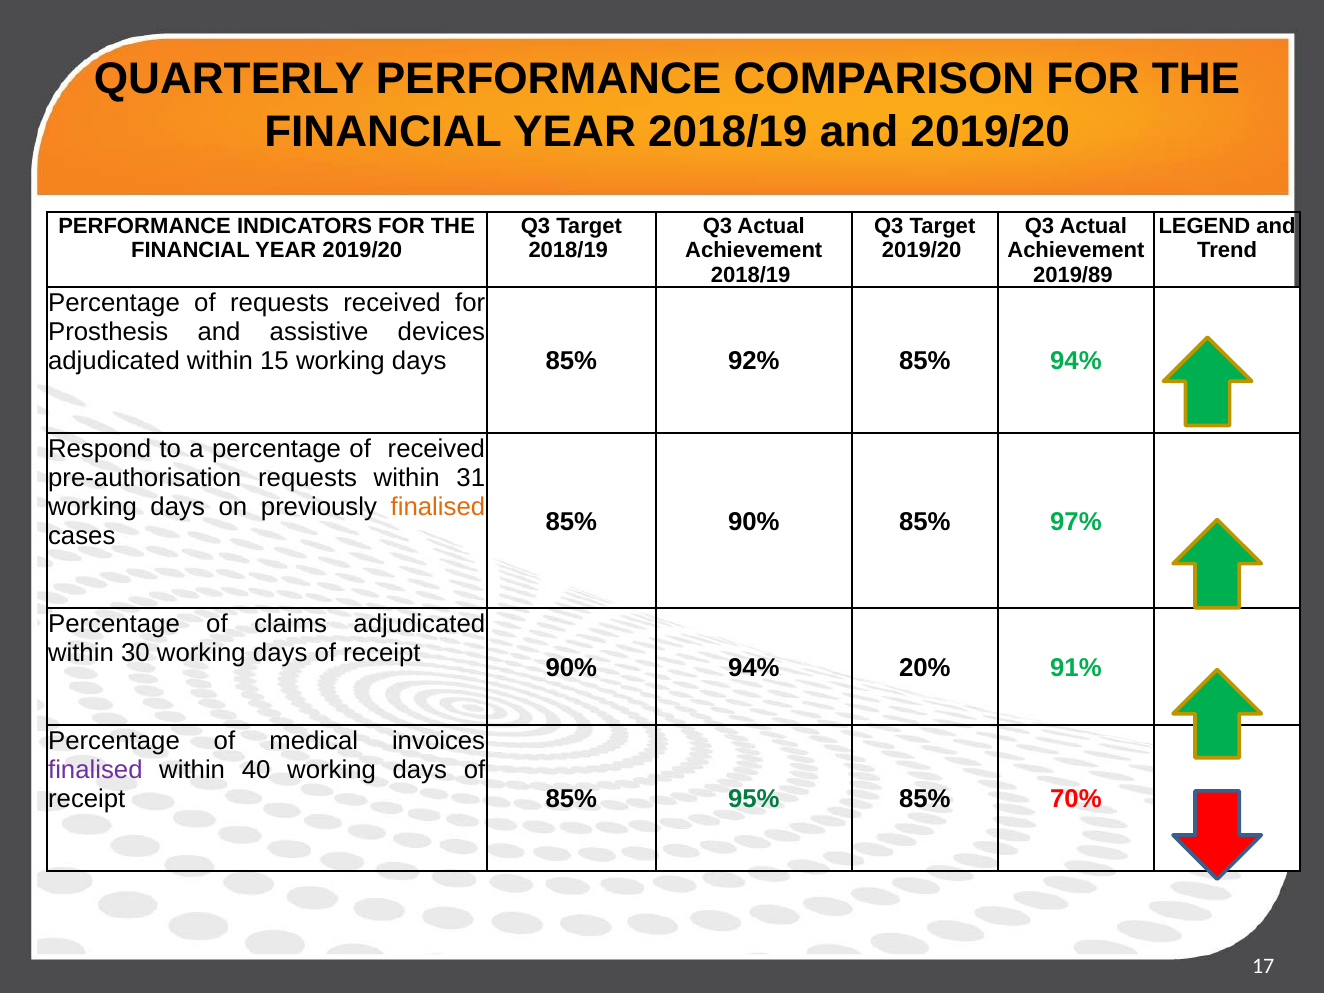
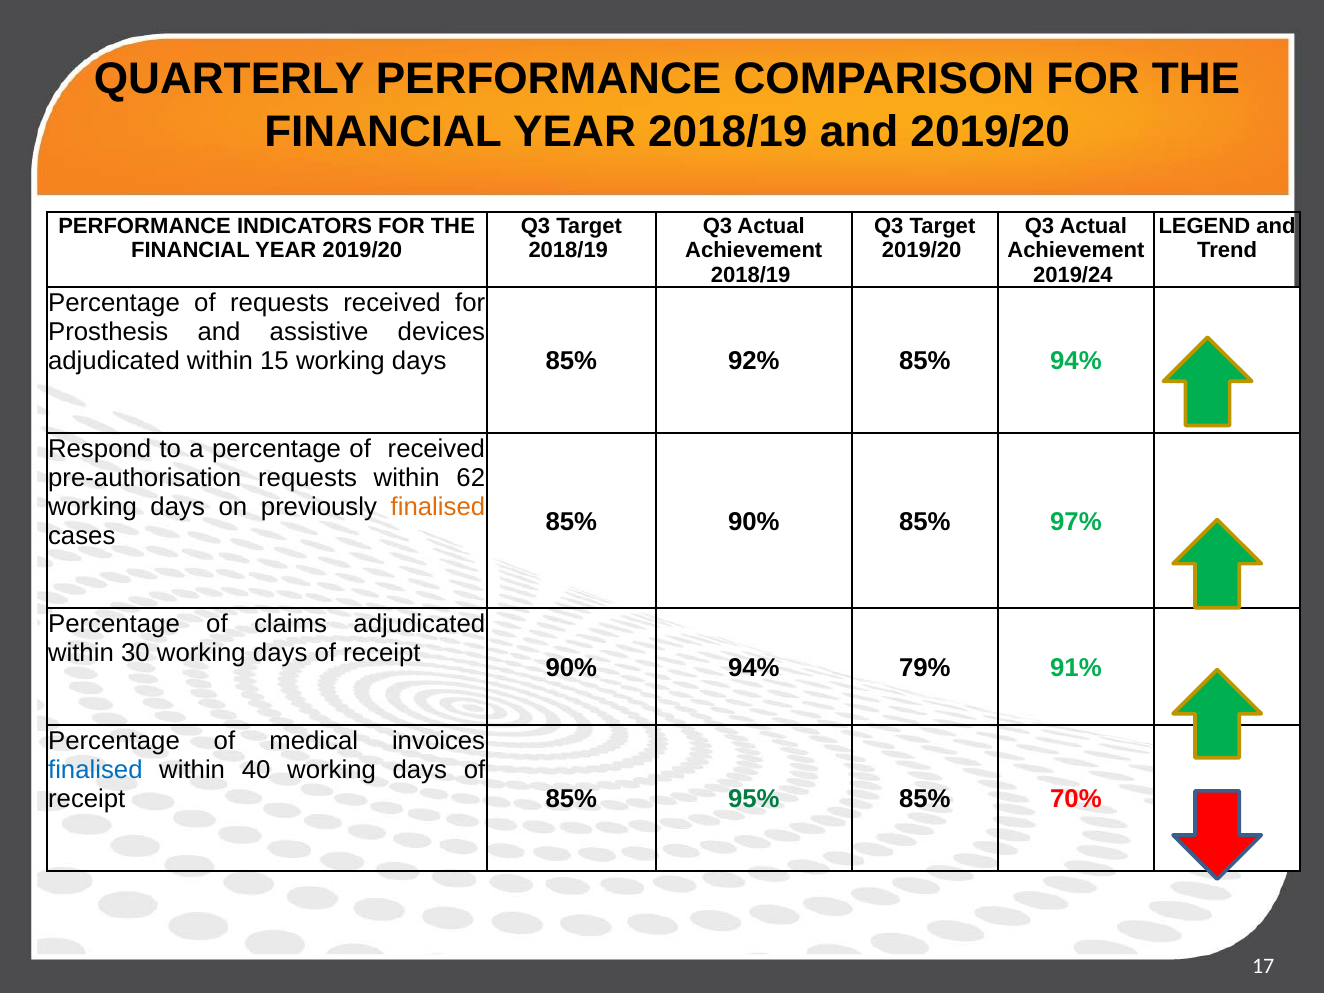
2019/89: 2019/89 -> 2019/24
31: 31 -> 62
20%: 20% -> 79%
finalised at (95, 770) colour: purple -> blue
